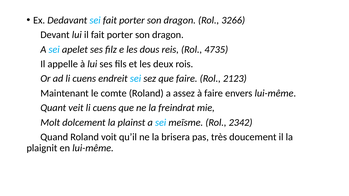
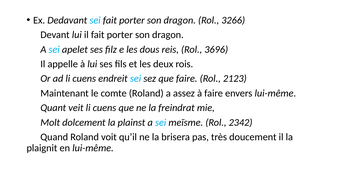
4735: 4735 -> 3696
